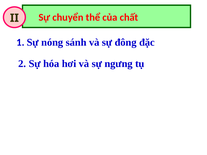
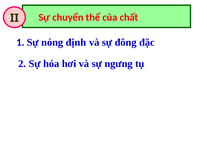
sánh: sánh -> định
